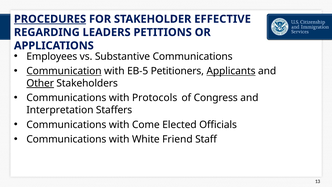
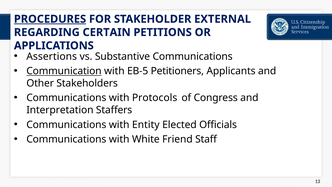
EFFECTIVE: EFFECTIVE -> EXTERNAL
LEADERS: LEADERS -> CERTAIN
Employees: Employees -> Assertions
Applicants underline: present -> none
Other underline: present -> none
Come: Come -> Entity
